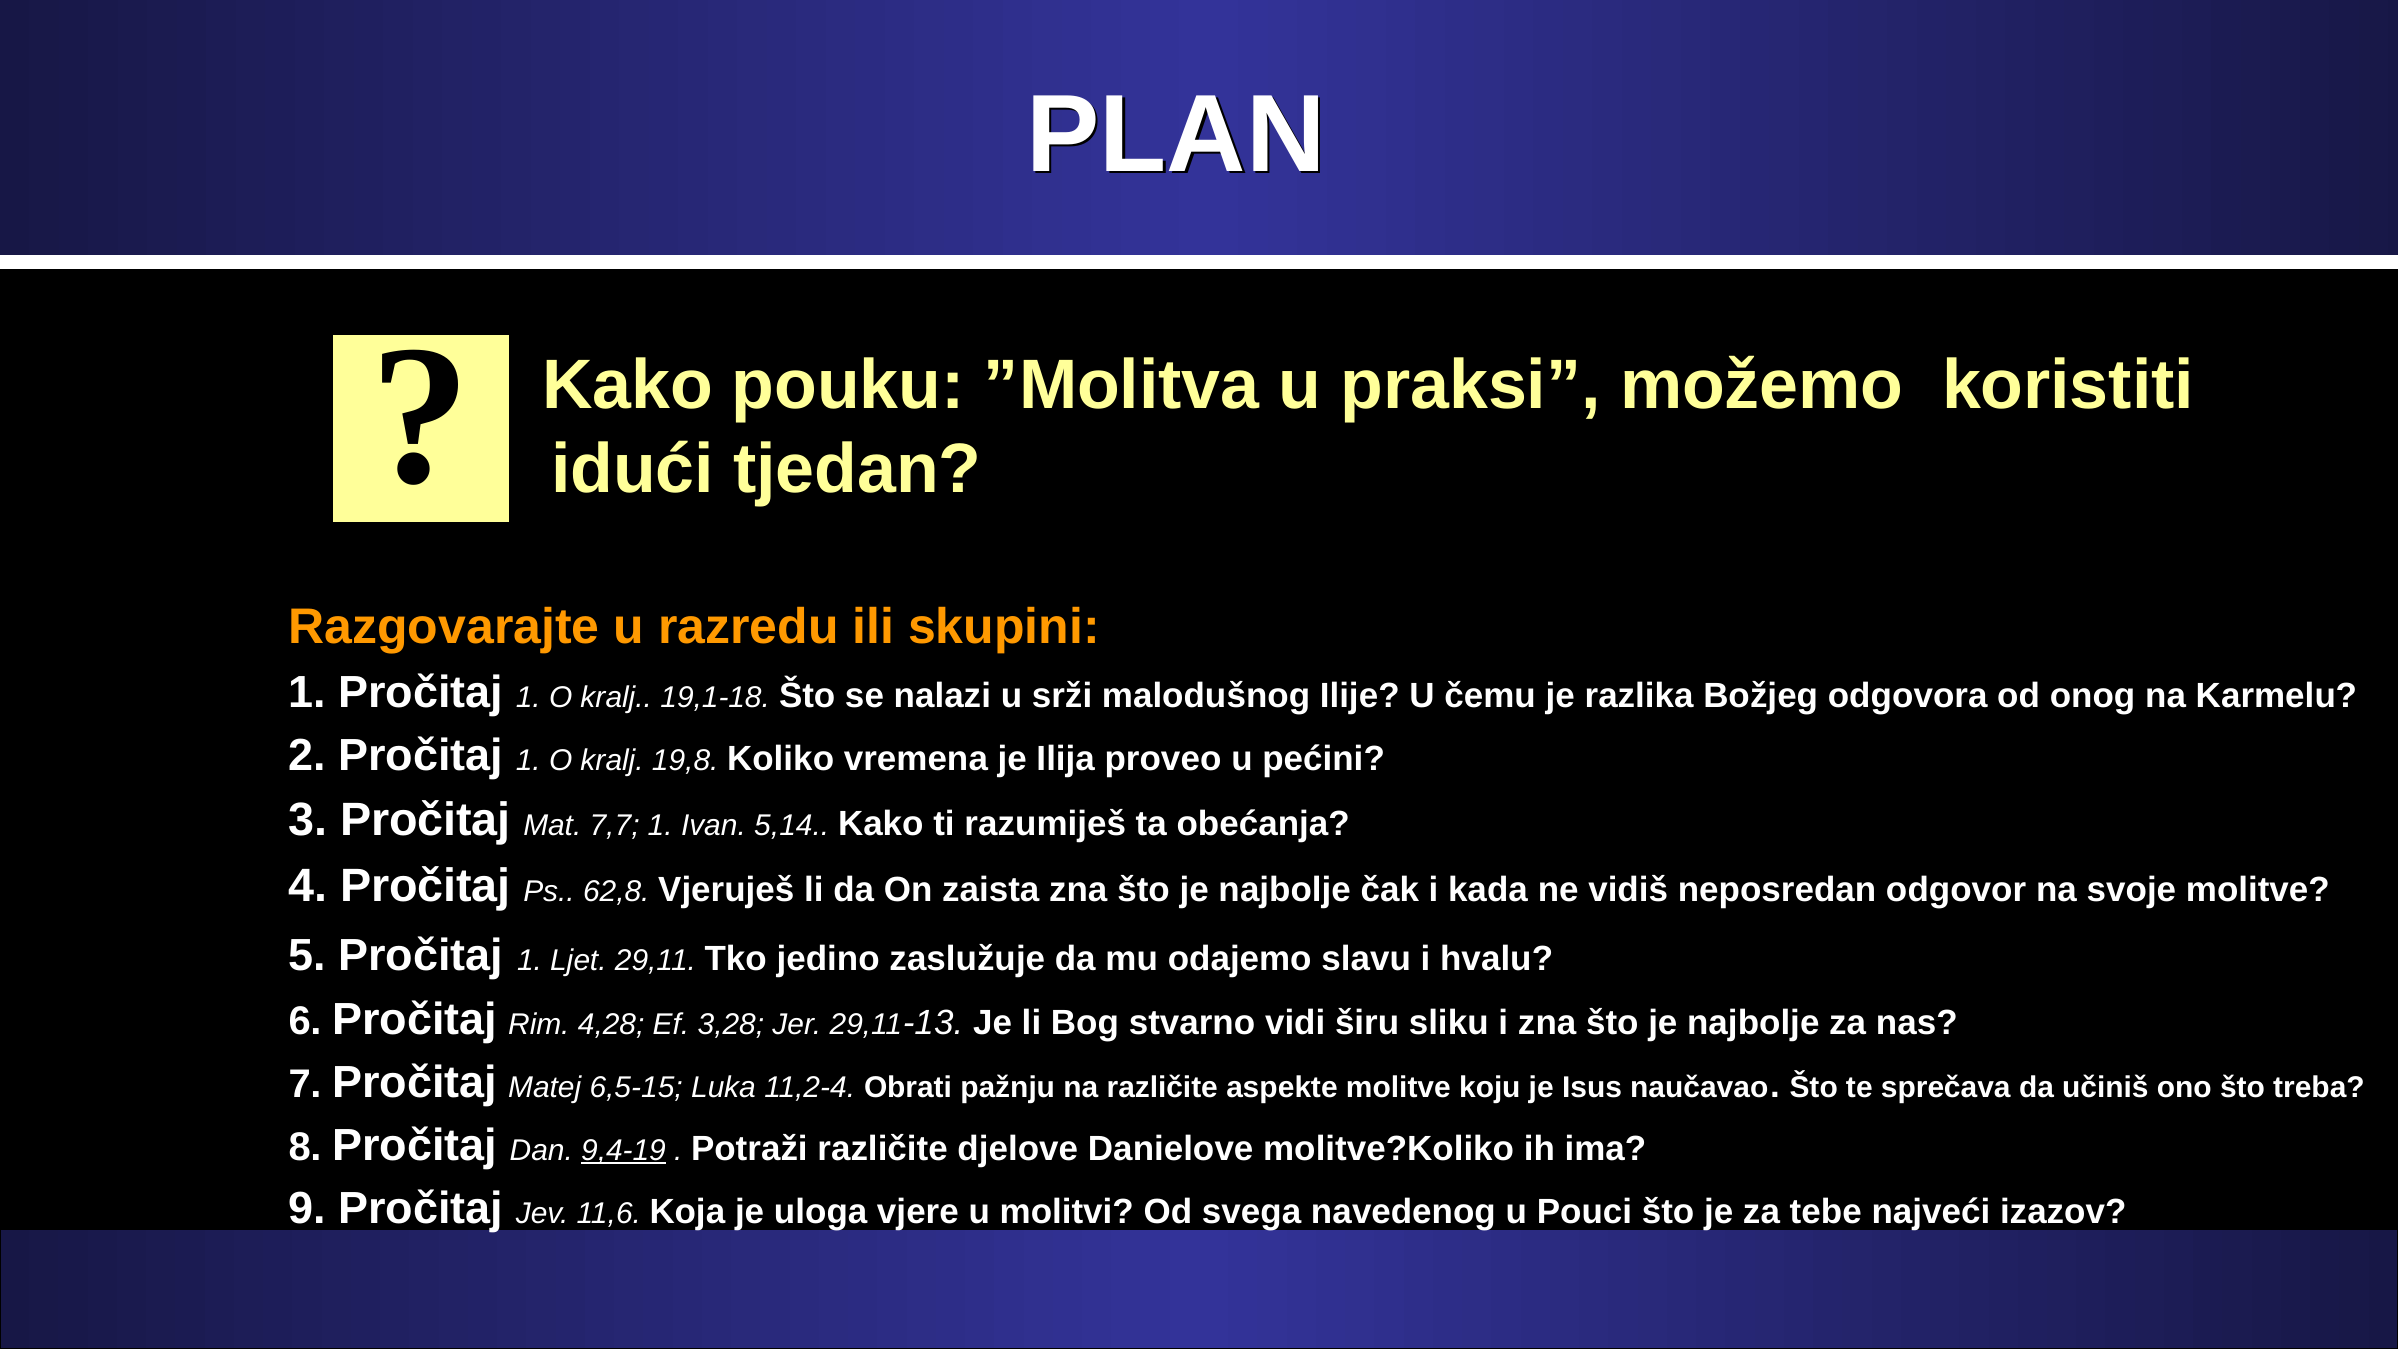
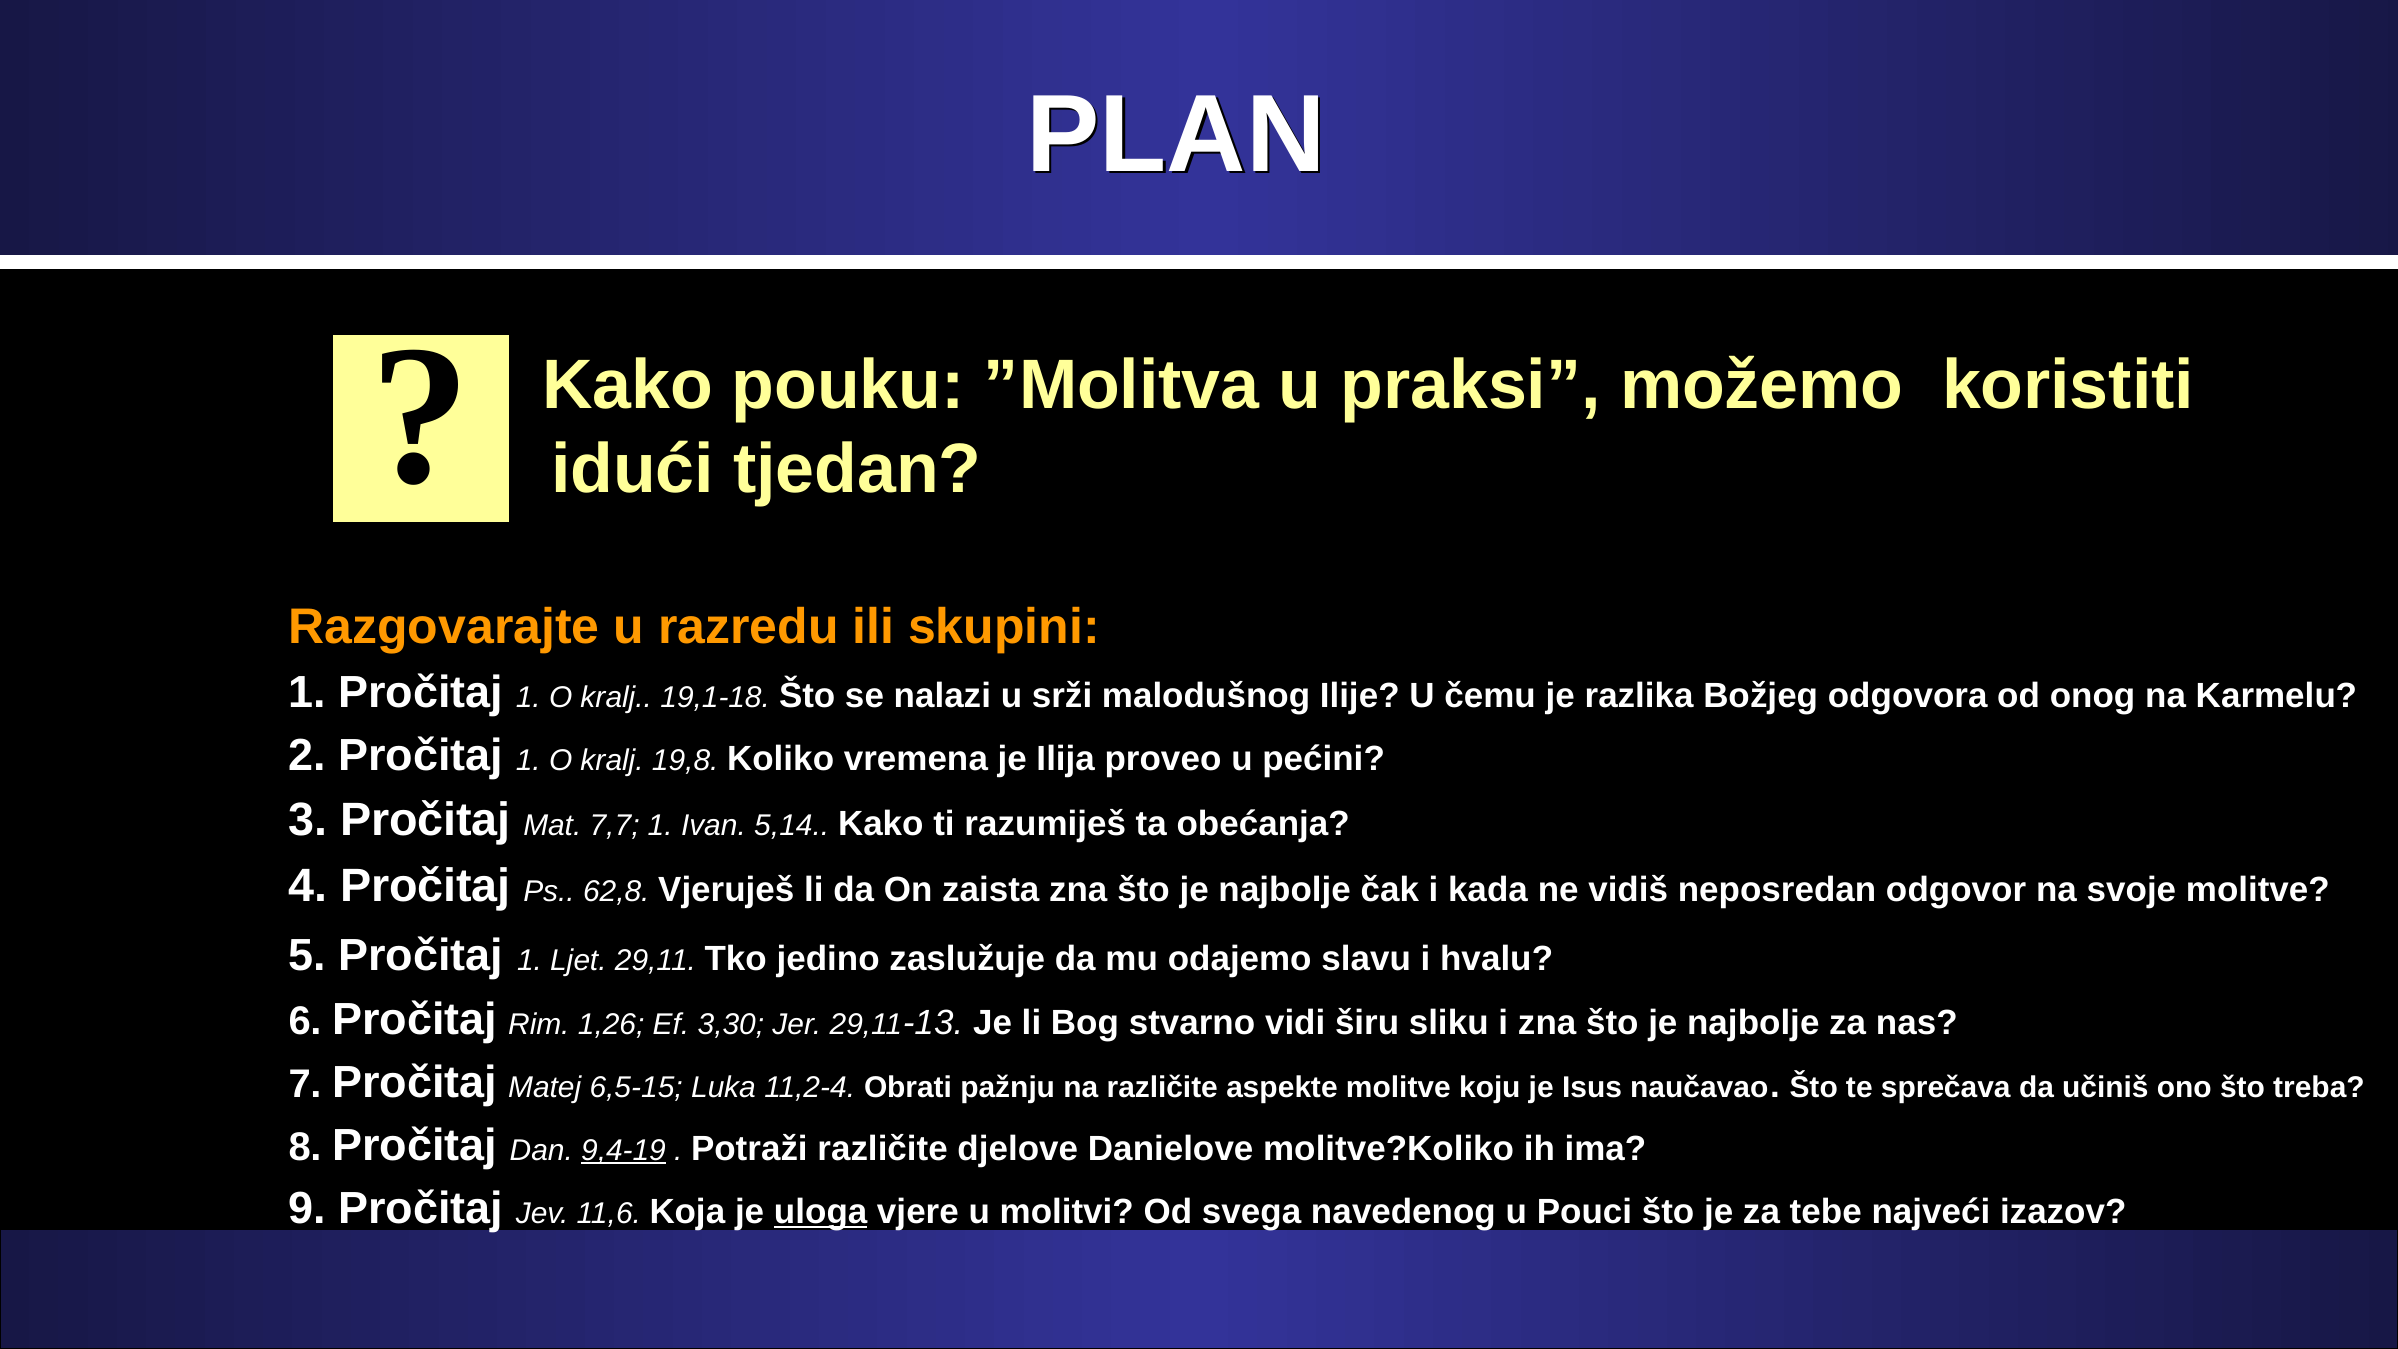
4,28: 4,28 -> 1,26
3,28: 3,28 -> 3,30
uloga underline: none -> present
